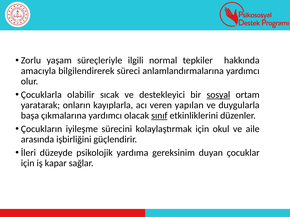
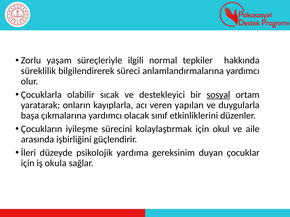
amacıyla: amacıyla -> süreklilik
sınıf underline: present -> none
kapar: kapar -> okula
